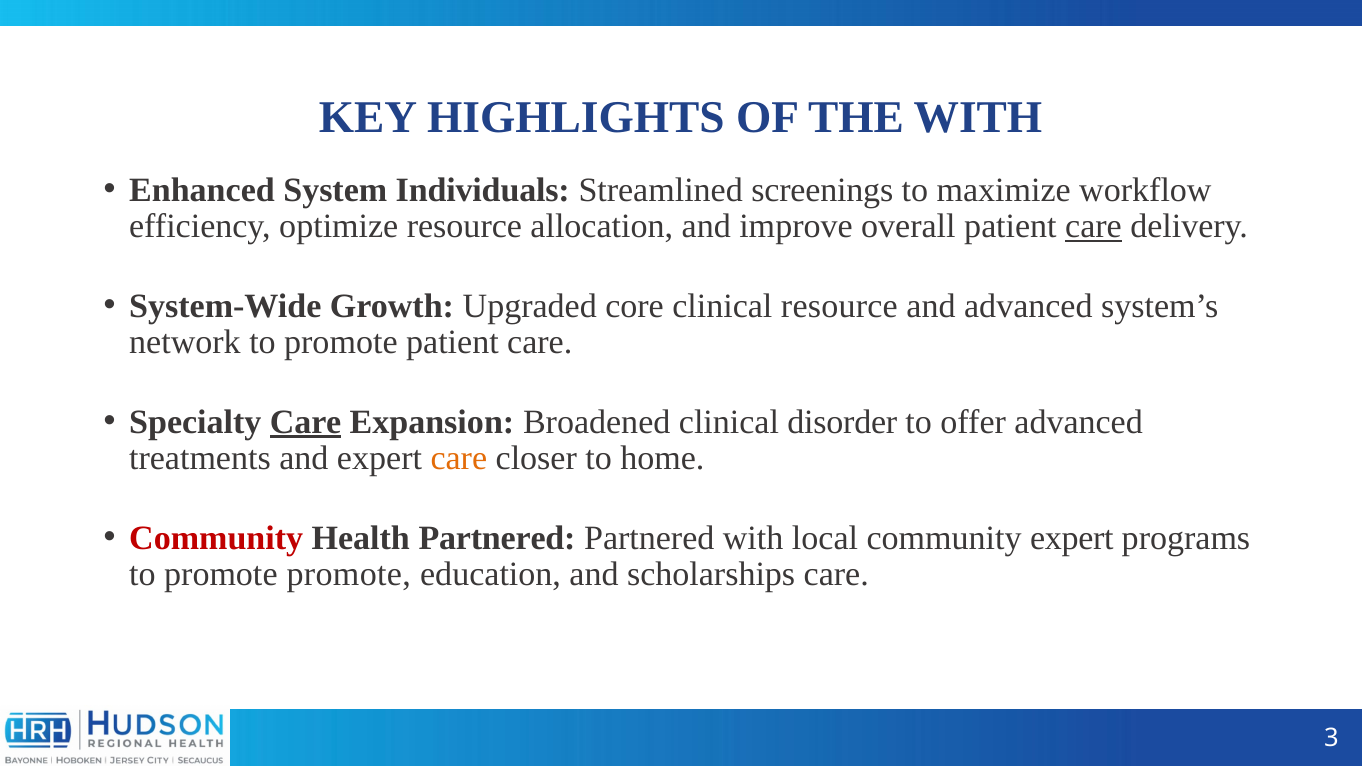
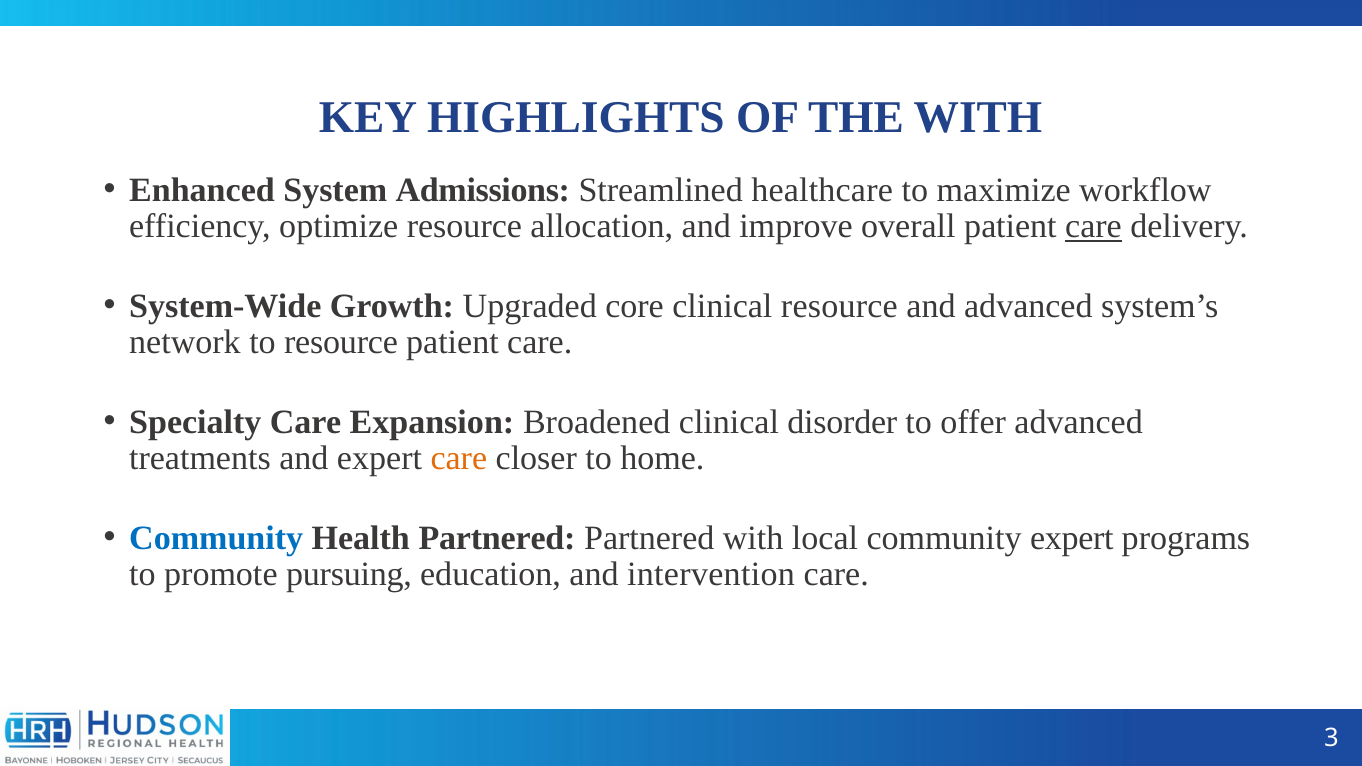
Individuals: Individuals -> Admissions
screenings: screenings -> healthcare
network to promote: promote -> resource
Care at (306, 422) underline: present -> none
Community at (216, 538) colour: red -> blue
promote promote: promote -> pursuing
scholarships: scholarships -> intervention
